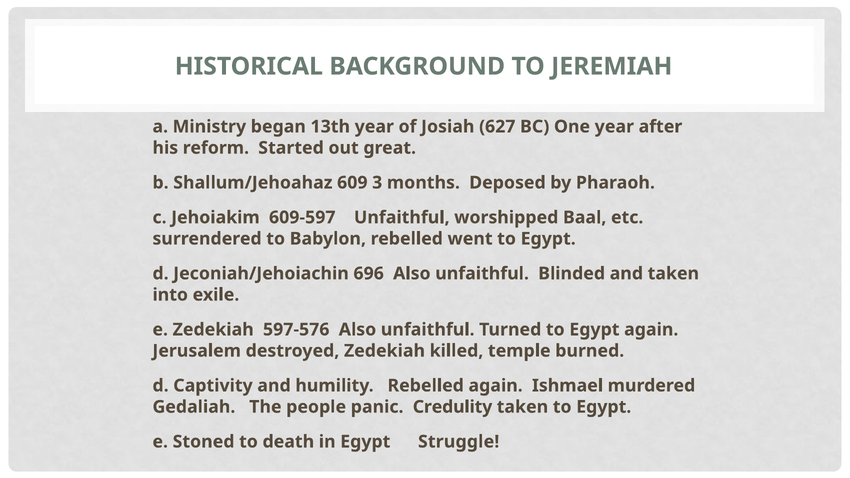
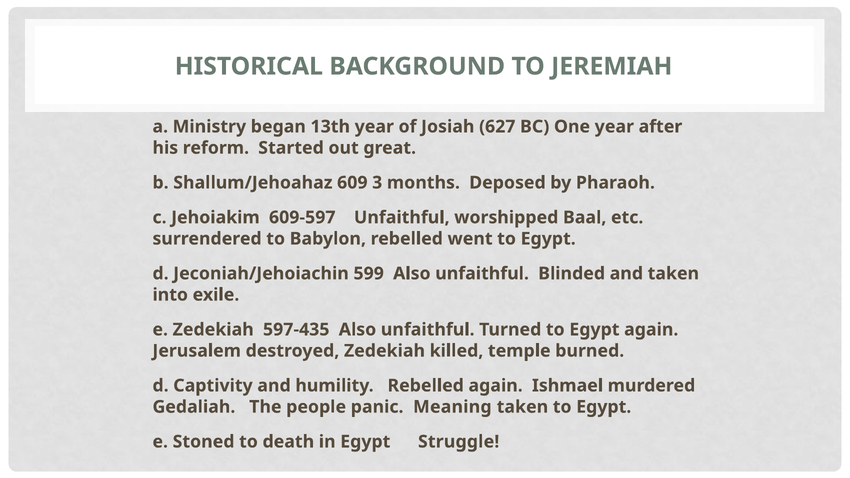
696: 696 -> 599
597-576: 597-576 -> 597-435
Credulity: Credulity -> Meaning
